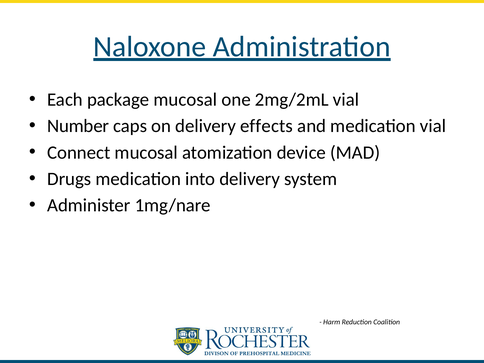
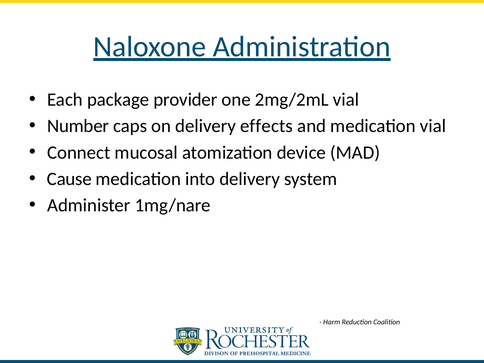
package mucosal: mucosal -> provider
Drugs: Drugs -> Cause
